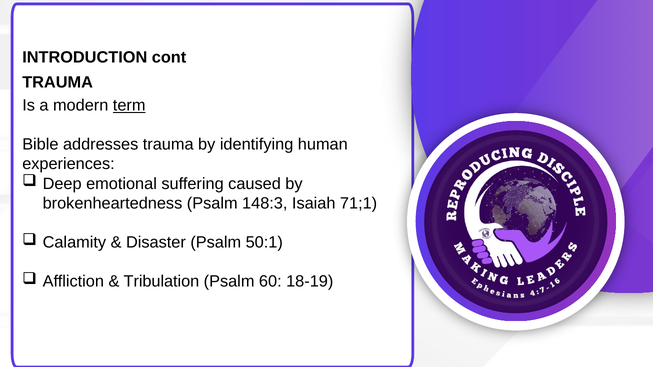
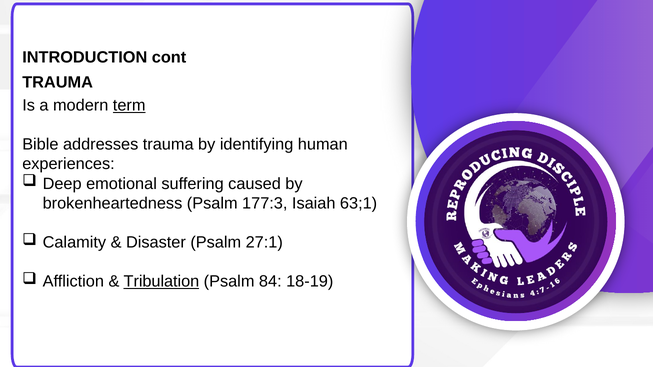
148:3: 148:3 -> 177:3
71;1: 71;1 -> 63;1
50:1: 50:1 -> 27:1
Tribulation underline: none -> present
60: 60 -> 84
